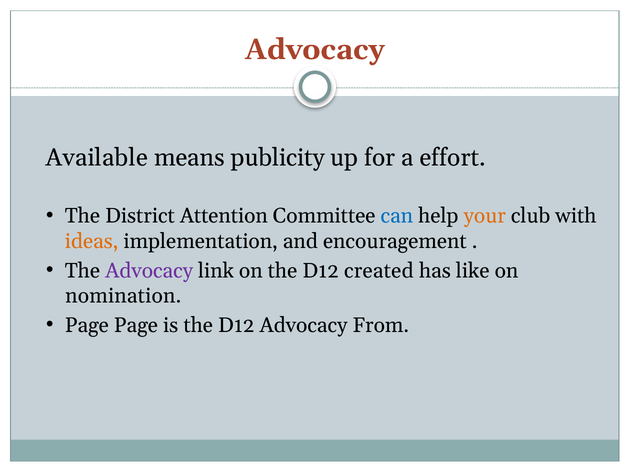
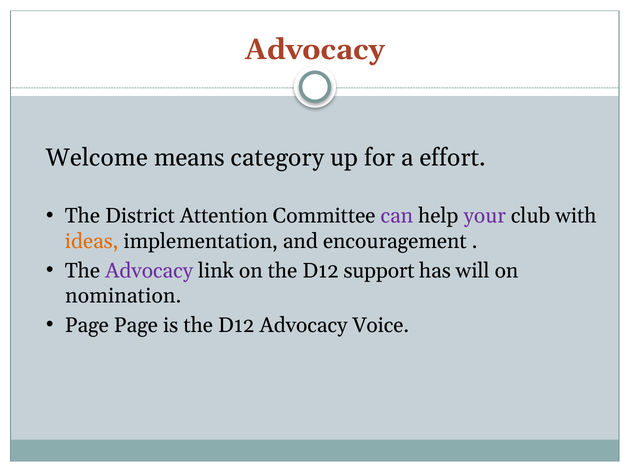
Available: Available -> Welcome
publicity: publicity -> category
can colour: blue -> purple
your colour: orange -> purple
created: created -> support
like: like -> will
From: From -> Voice
